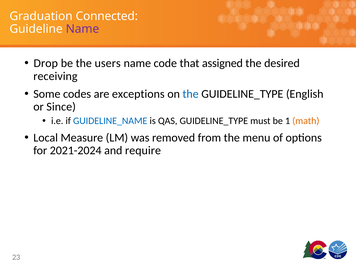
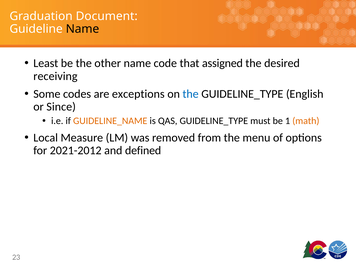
Connected: Connected -> Document
Name at (82, 29) colour: purple -> black
Drop: Drop -> Least
users: users -> other
GUIDELINE_NAME colour: blue -> orange
2021-2024: 2021-2024 -> 2021-2012
require: require -> defined
